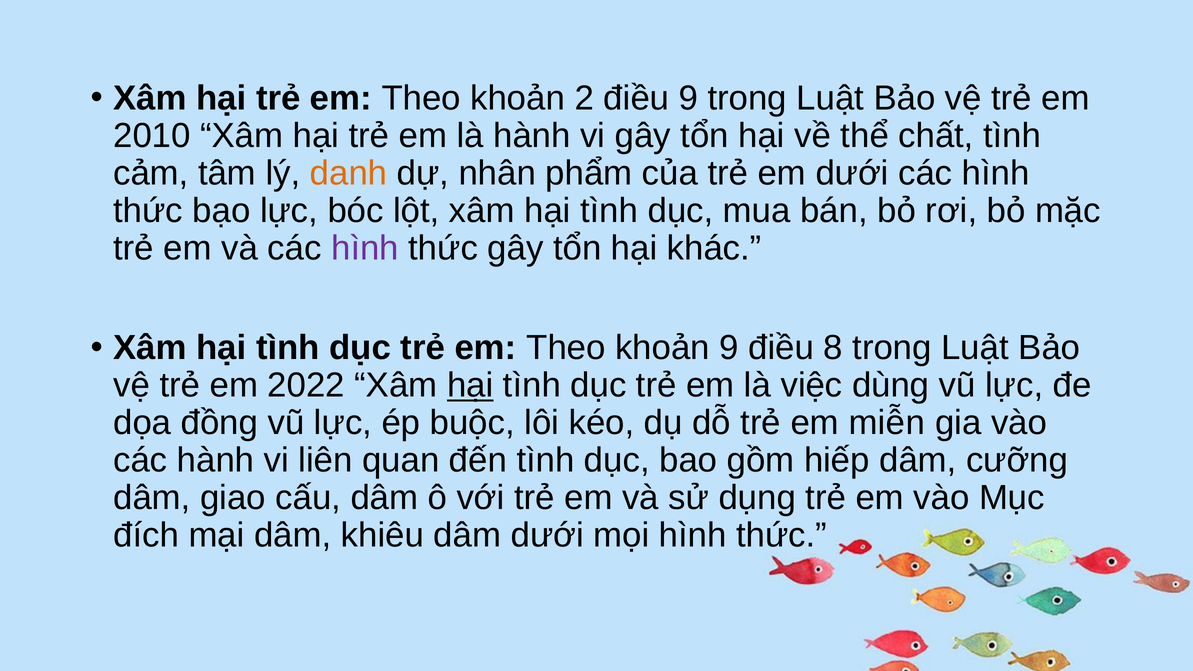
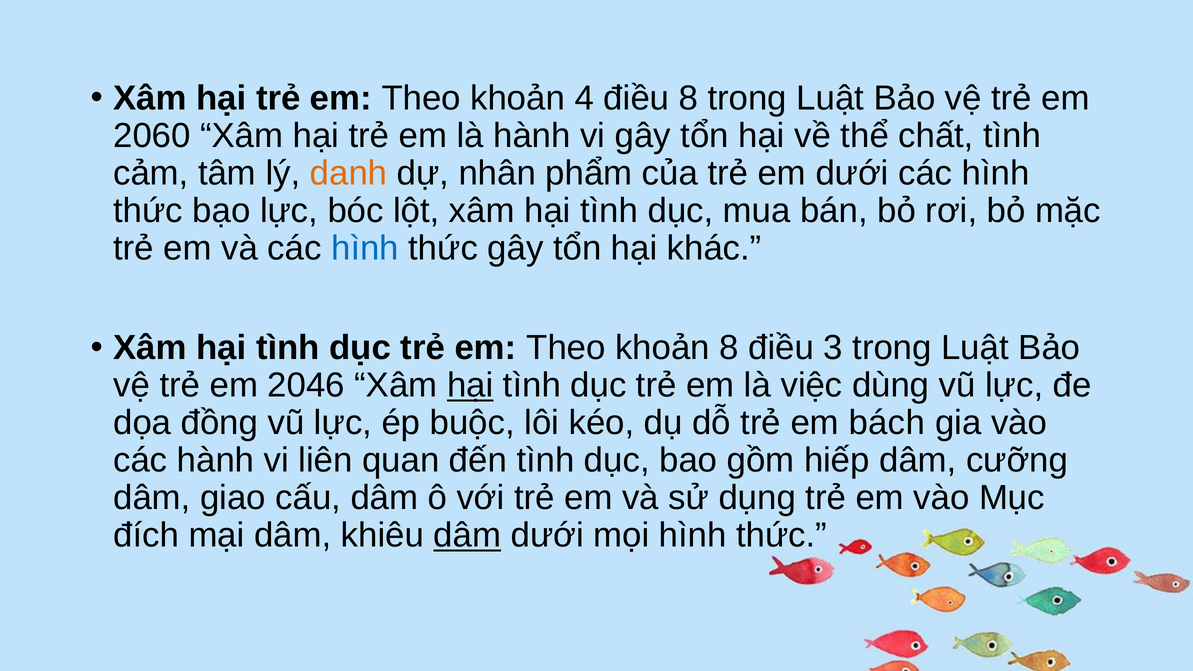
2: 2 -> 4
điều 9: 9 -> 8
2010: 2010 -> 2060
hình at (365, 248) colour: purple -> blue
khoản 9: 9 -> 8
8: 8 -> 3
2022: 2022 -> 2046
miễn: miễn -> bách
dâm at (467, 536) underline: none -> present
